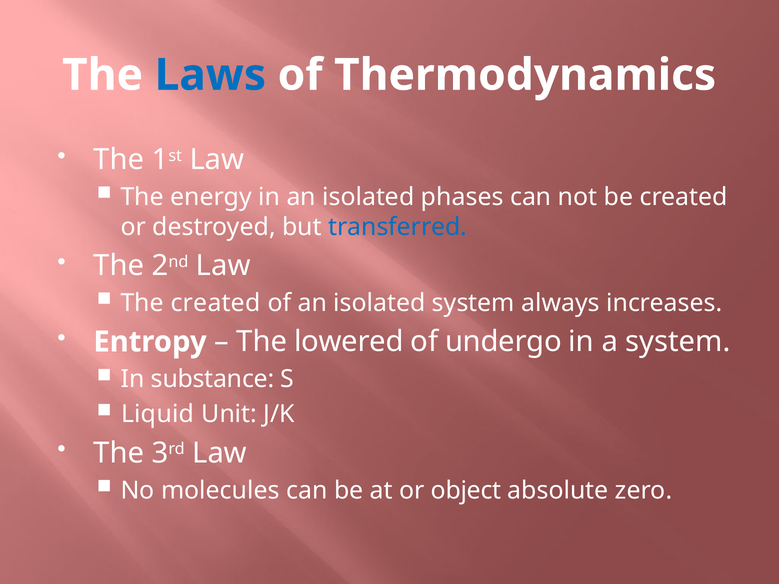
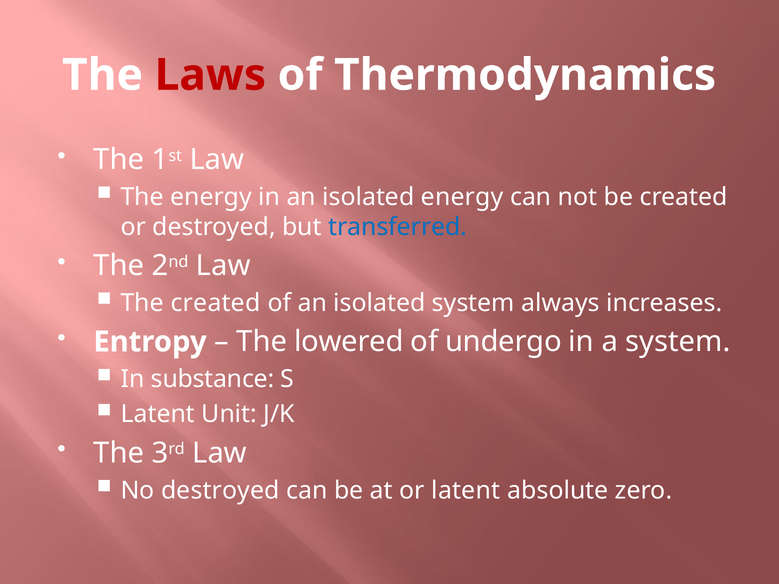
Laws colour: blue -> red
isolated phases: phases -> energy
Liquid at (158, 414): Liquid -> Latent
No molecules: molecules -> destroyed
or object: object -> latent
